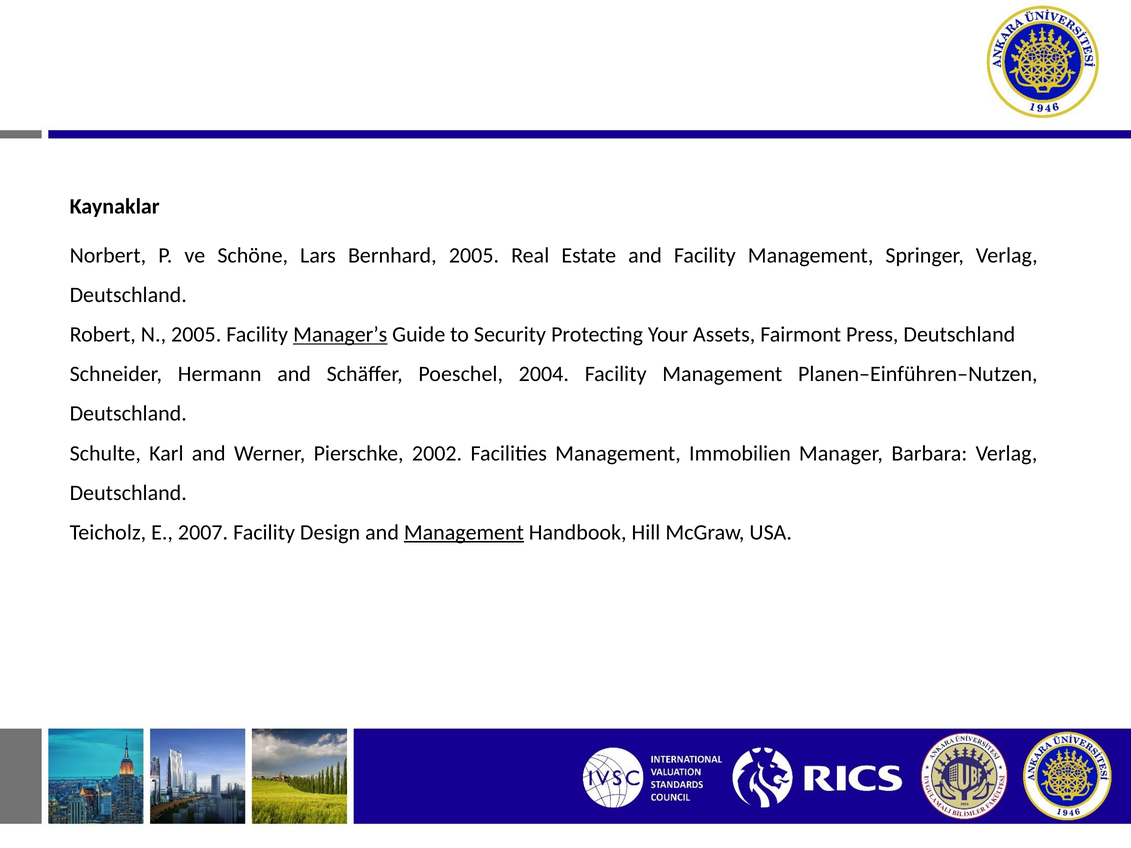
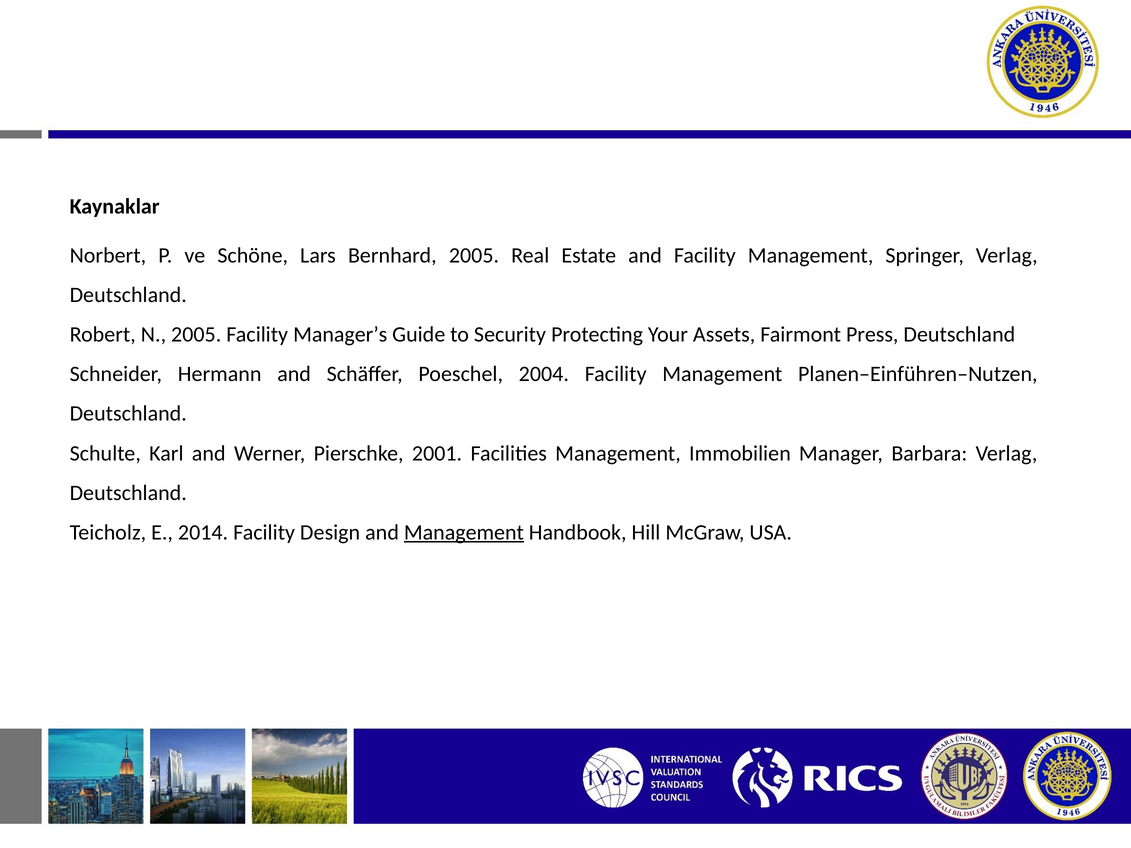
Manager’s underline: present -> none
2002: 2002 -> 2001
2007: 2007 -> 2014
